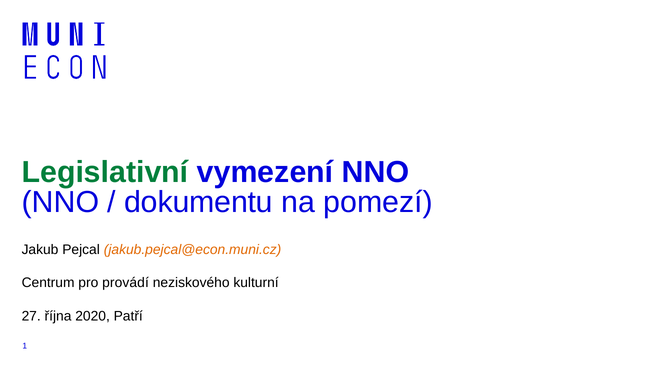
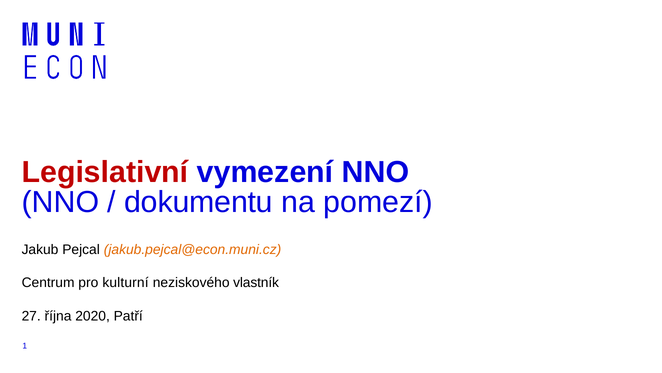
Legislativní colour: green -> red
provádí: provádí -> kulturní
kulturní: kulturní -> vlastník
